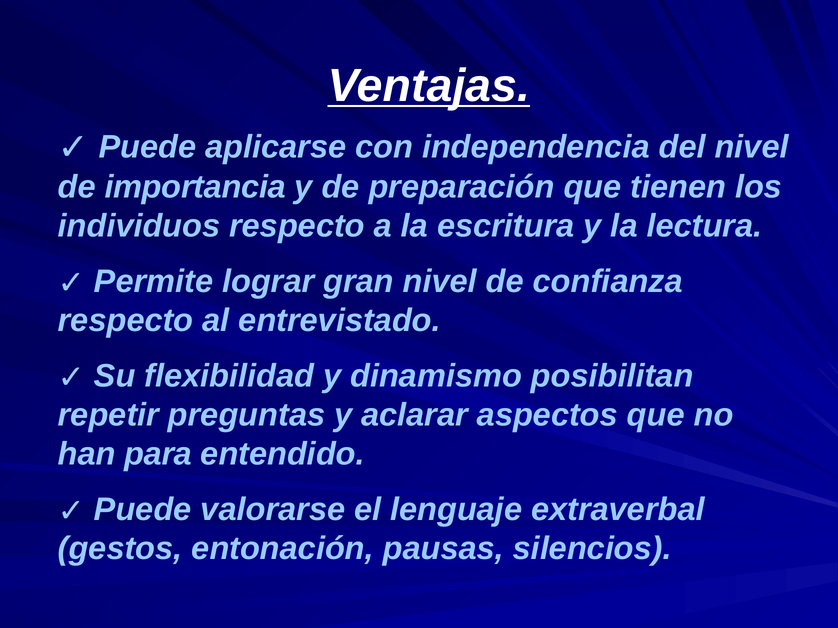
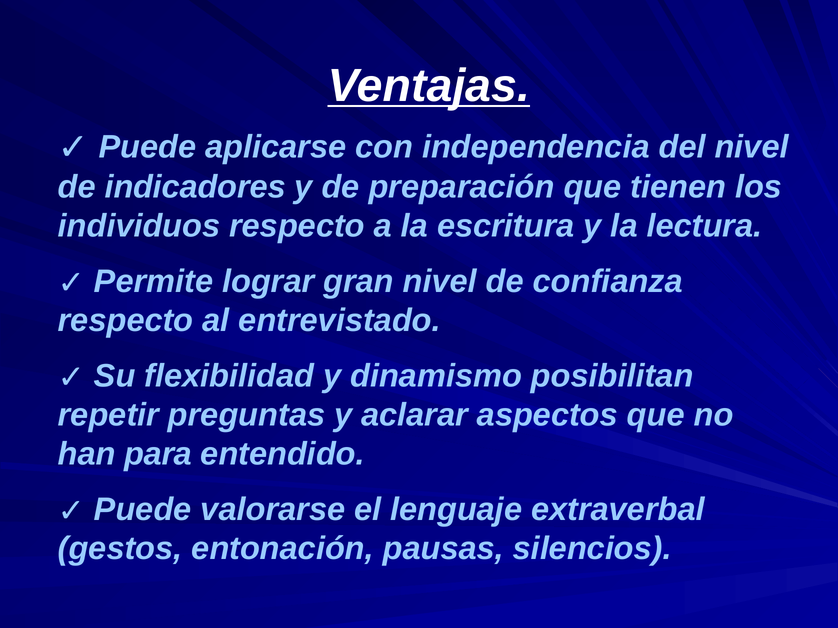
importancia: importancia -> indicadores
